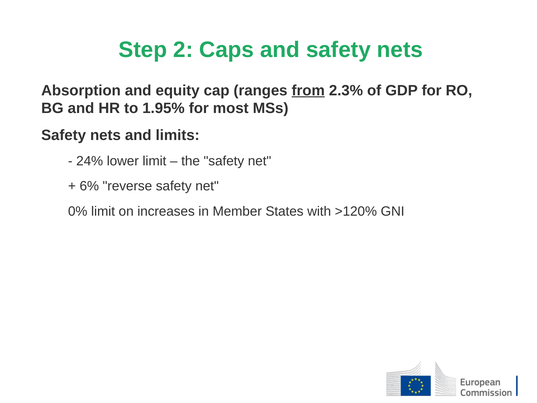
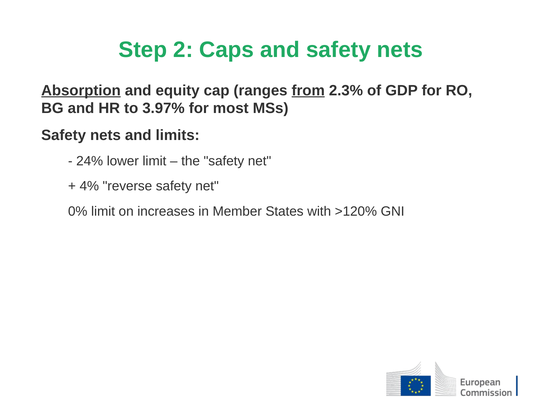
Absorption underline: none -> present
1.95%: 1.95% -> 3.97%
6%: 6% -> 4%
